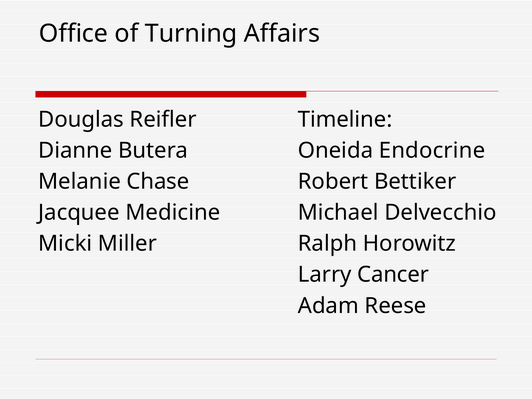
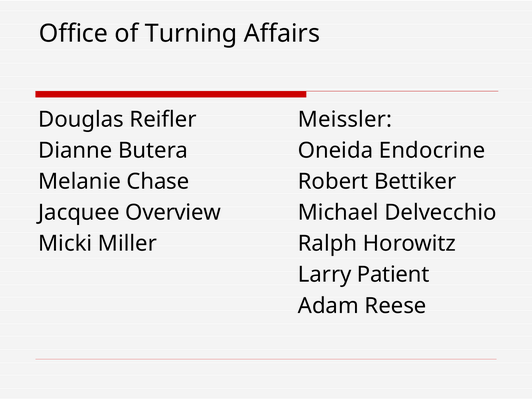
Timeline: Timeline -> Meissler
Medicine: Medicine -> Overview
Cancer: Cancer -> Patient
